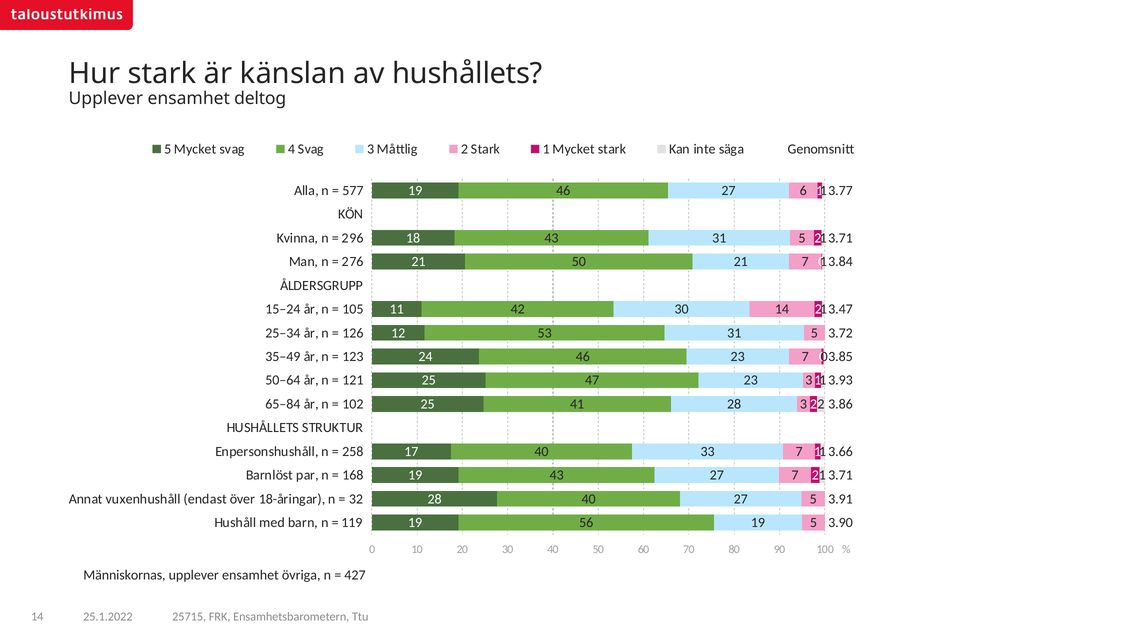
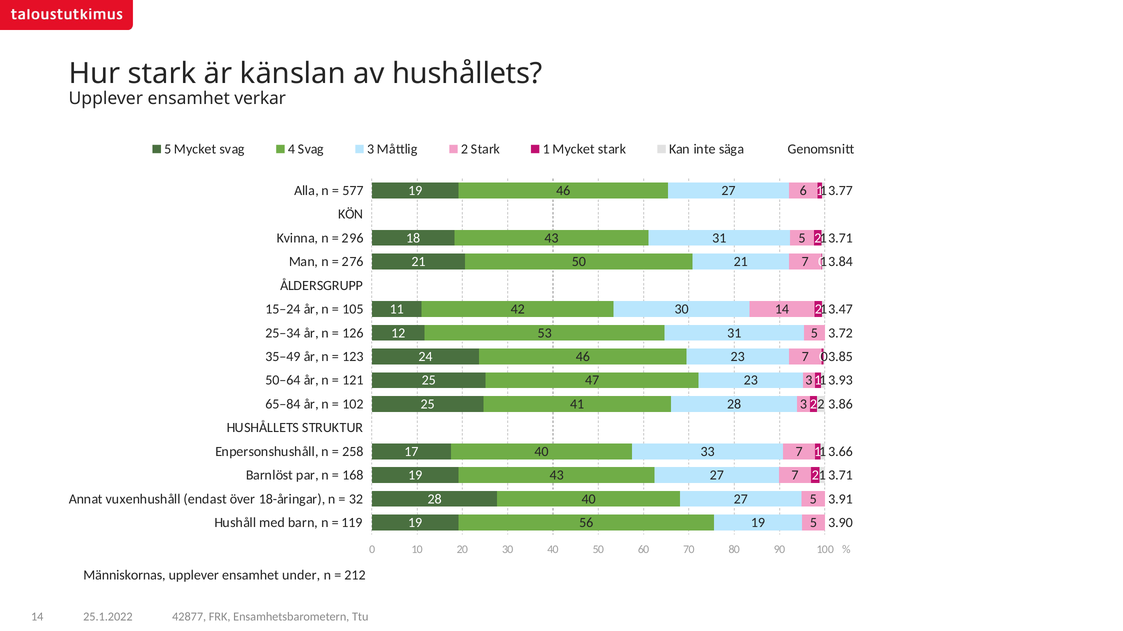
deltog: deltog -> verkar
övriga: övriga -> under
427: 427 -> 212
25715: 25715 -> 42877
